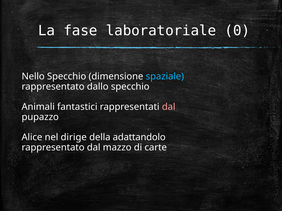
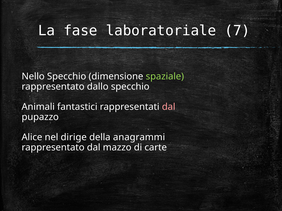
0: 0 -> 7
spaziale colour: light blue -> light green
adattandolo: adattandolo -> anagrammi
